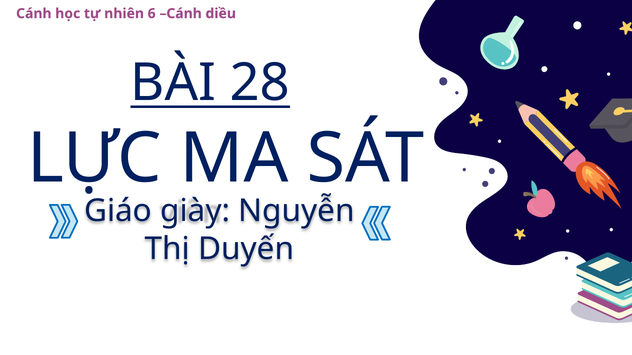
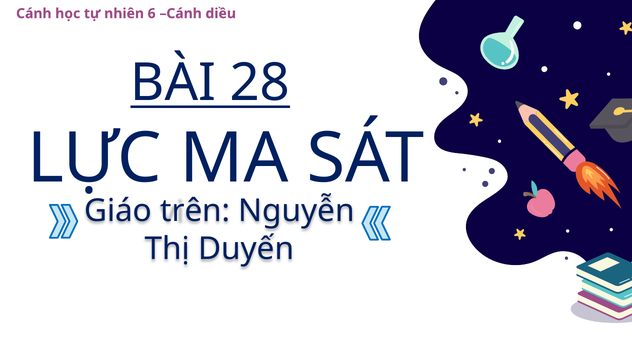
giày: giày -> trên
